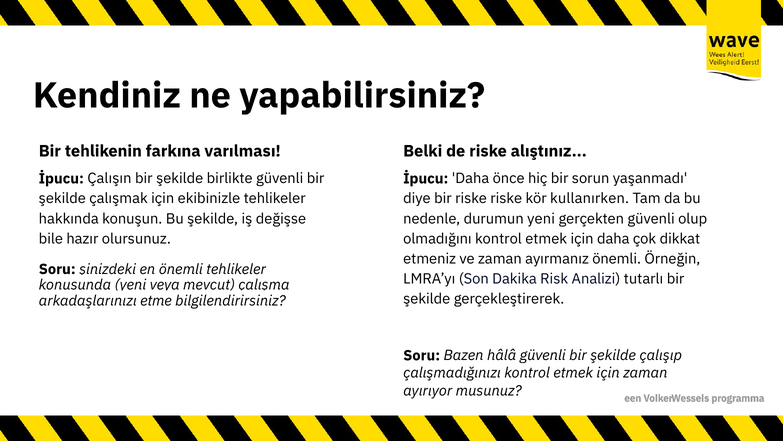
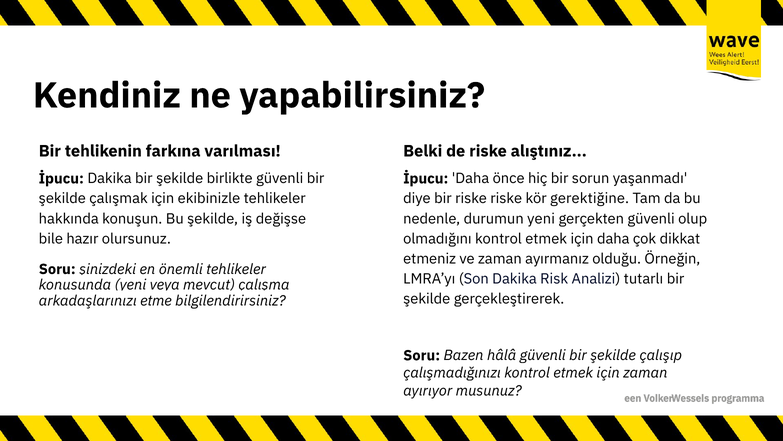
İpucu Çalışın: Çalışın -> Dakika
kullanırken: kullanırken -> gerektiğine
ayırmanız önemli: önemli -> olduğu
